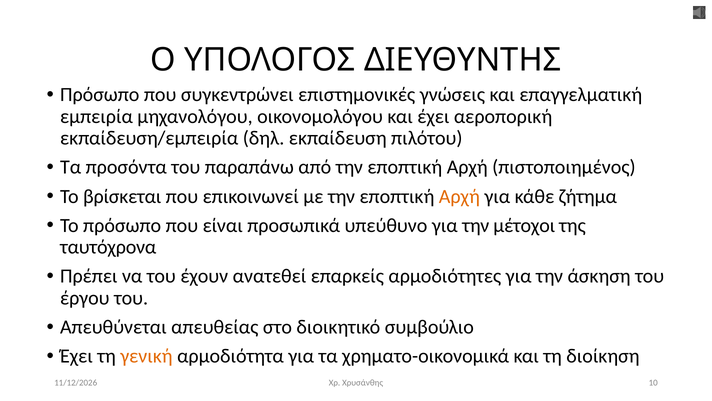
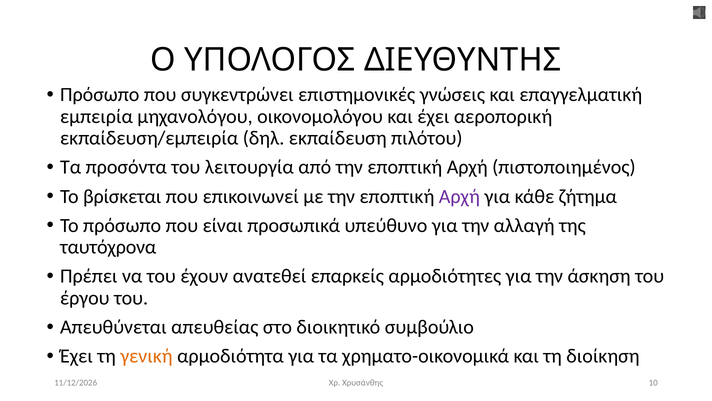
παραπάνω: παραπάνω -> λειτουργία
Αρχή at (459, 196) colour: orange -> purple
μέτοχοι: μέτοχοι -> αλλαγή
